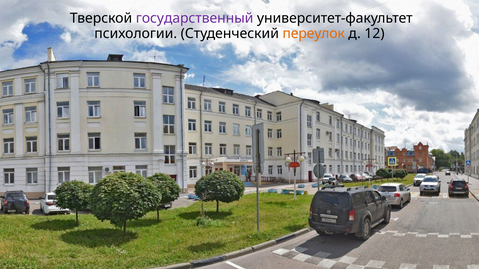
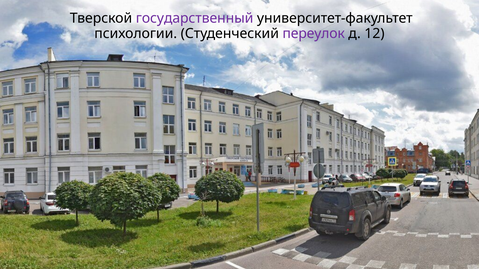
переулок colour: orange -> purple
